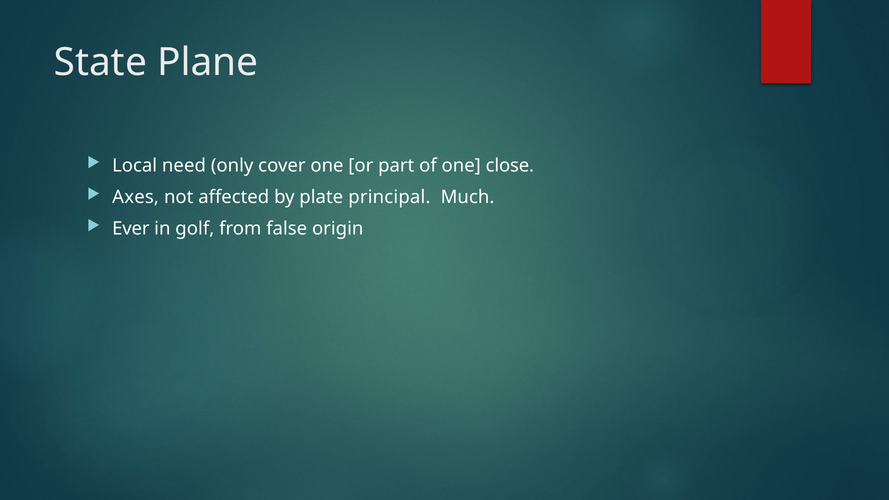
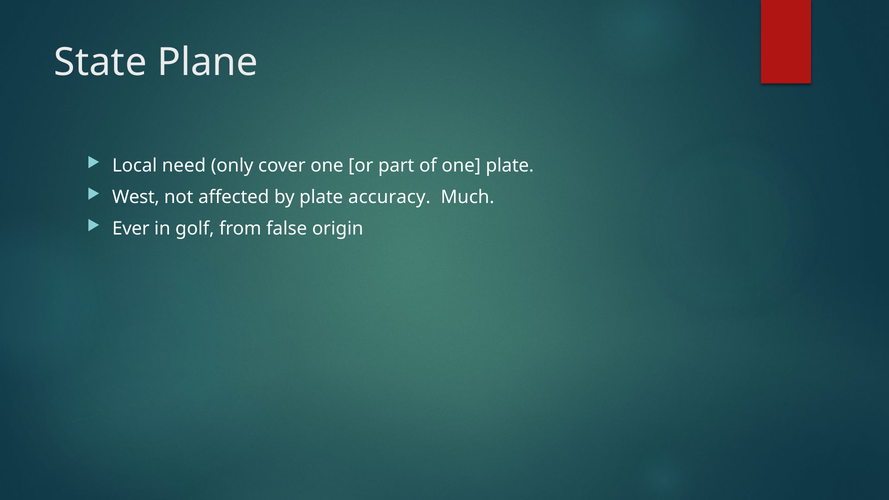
one close: close -> plate
Axes: Axes -> West
principal: principal -> accuracy
